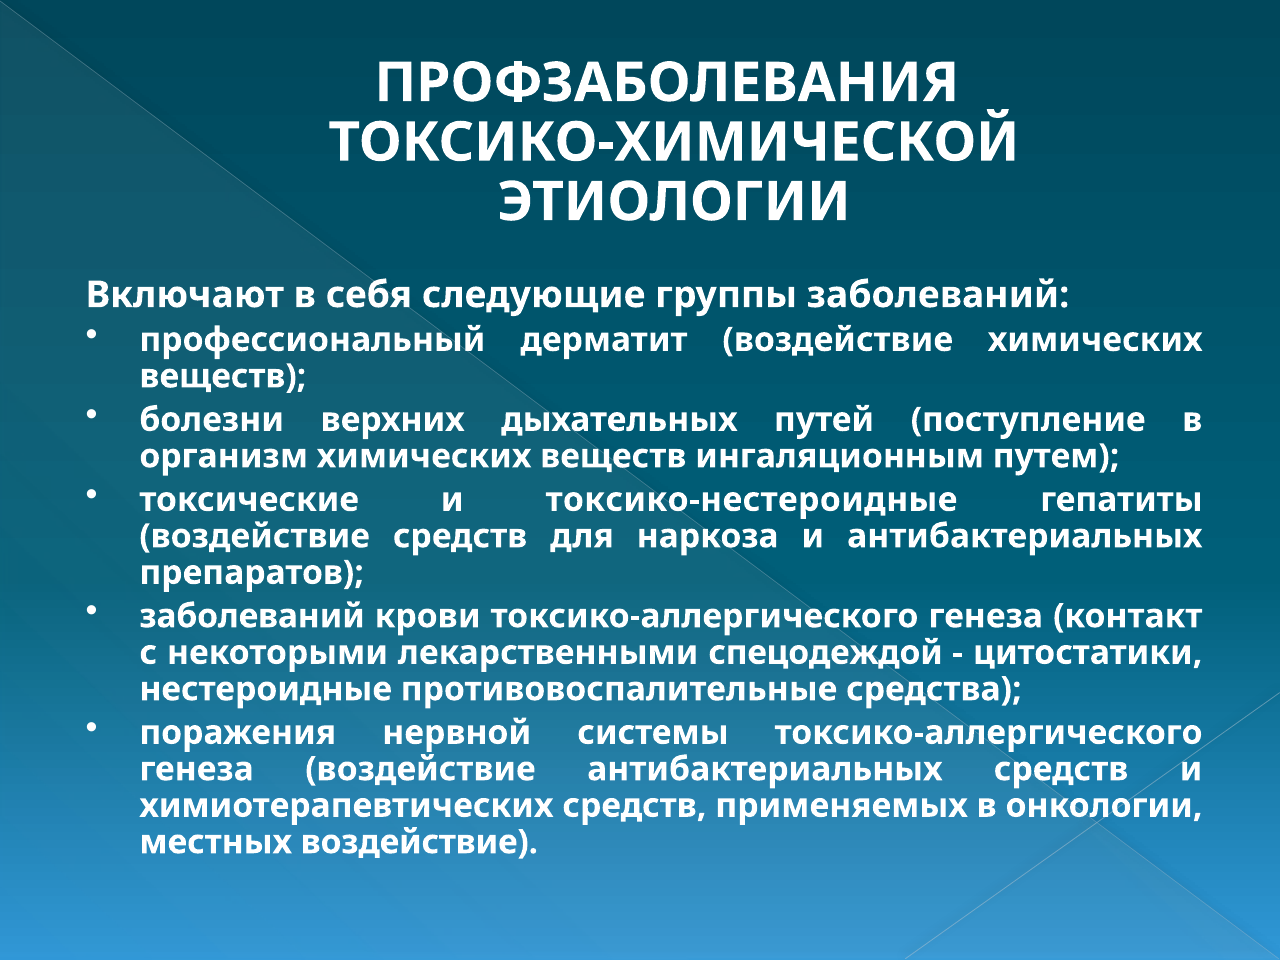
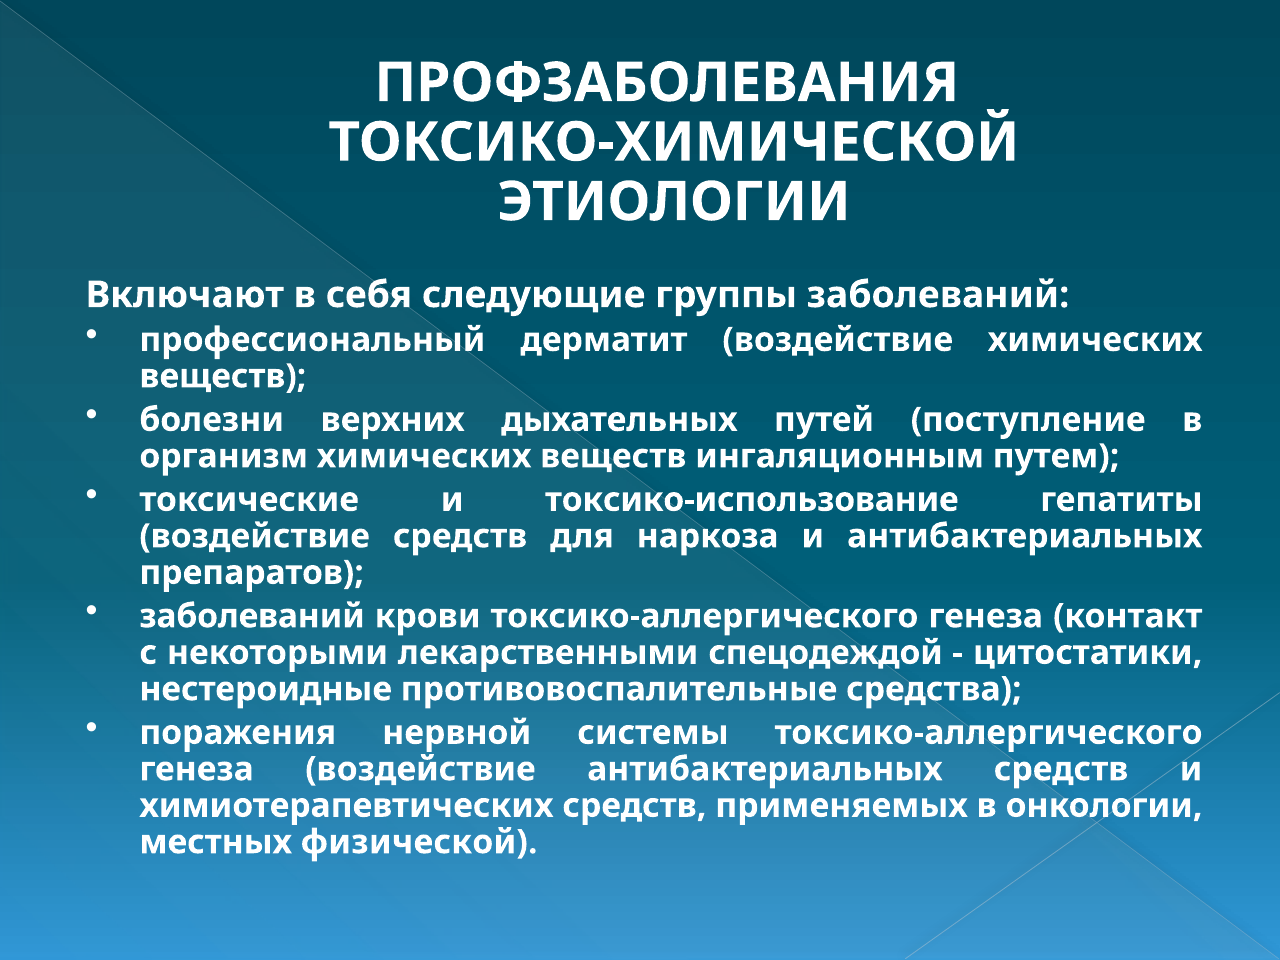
токсико-нестероидные: токсико-нестероидные -> токсико-использование
местных воздействие: воздействие -> физической
